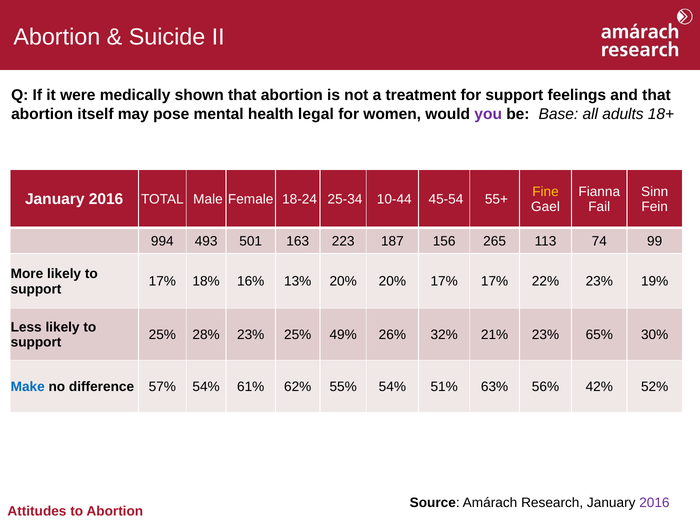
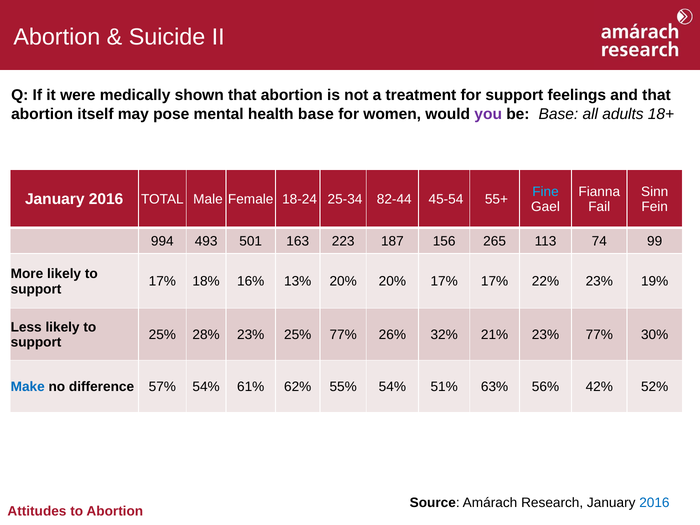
health legal: legal -> base
Fine colour: yellow -> light blue
10-44: 10-44 -> 82-44
25% 49%: 49% -> 77%
23% 65%: 65% -> 77%
2016 at (654, 503) colour: purple -> blue
